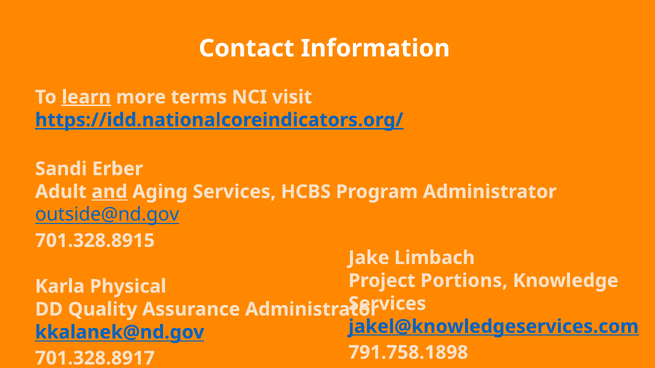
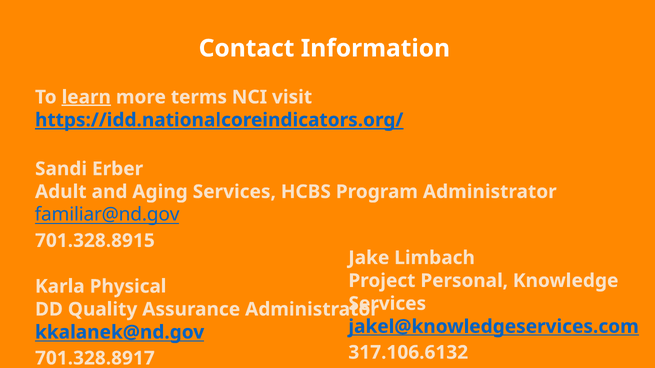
and underline: present -> none
outside@nd.gov: outside@nd.gov -> familiar@nd.gov
Portions: Portions -> Personal
791.758.1898: 791.758.1898 -> 317.106.6132
